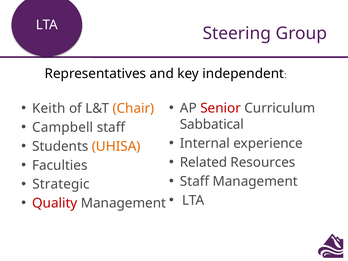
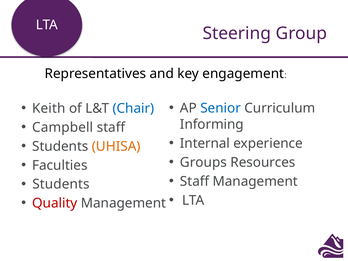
independent: independent -> engagement
Senior colour: red -> blue
Chair colour: orange -> blue
Sabbatical: Sabbatical -> Informing
Related: Related -> Groups
Strategic at (61, 184): Strategic -> Students
